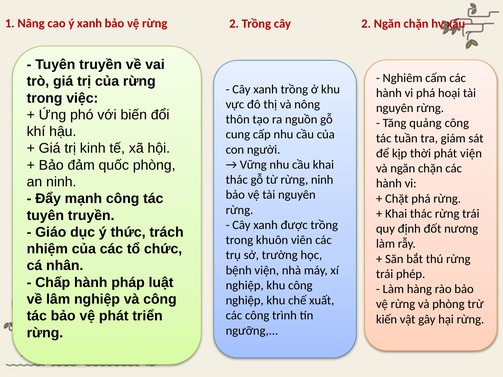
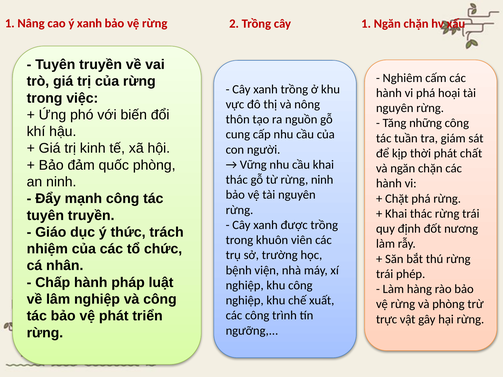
cây 2: 2 -> 1
quảng: quảng -> những
phát viện: viện -> chất
kiến: kiến -> trực
